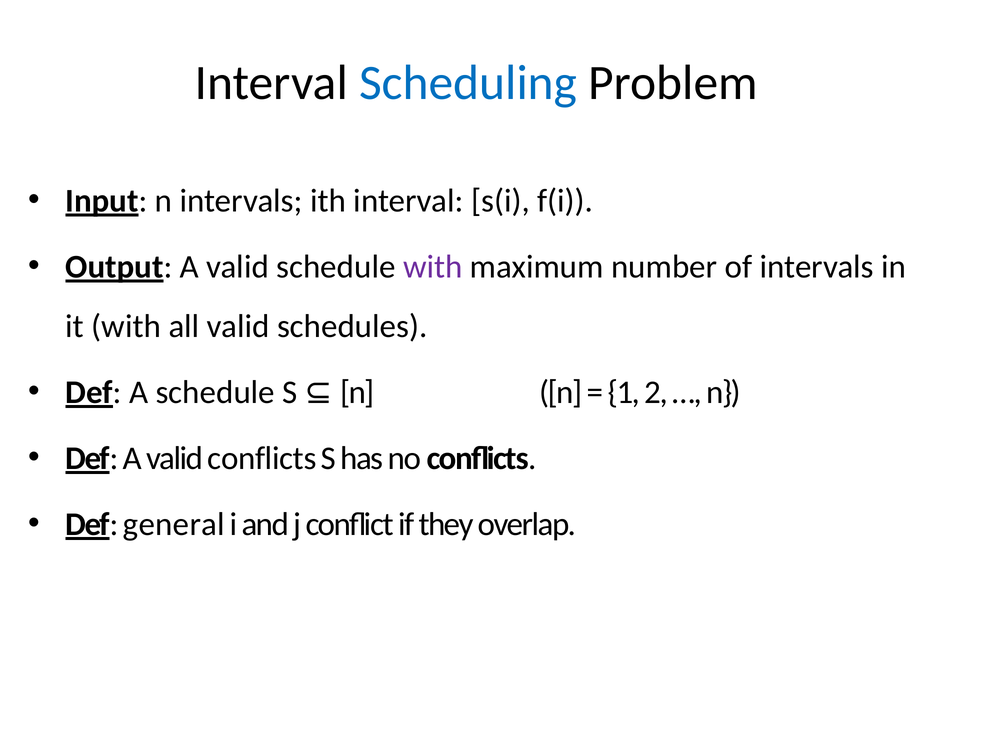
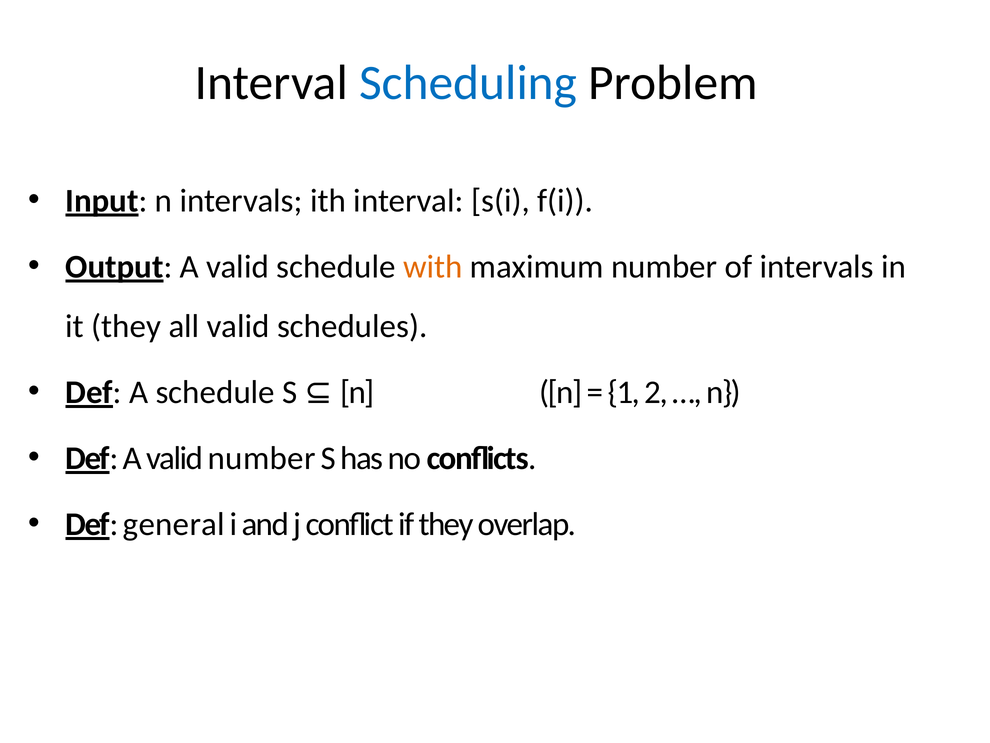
with at (433, 267) colour: purple -> orange
it with: with -> they
valid conflicts: conflicts -> number
